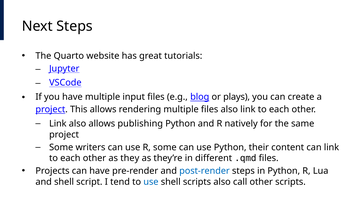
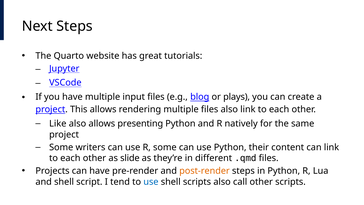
Link at (58, 123): Link -> Like
publishing: publishing -> presenting
they: they -> slide
post-render colour: blue -> orange
